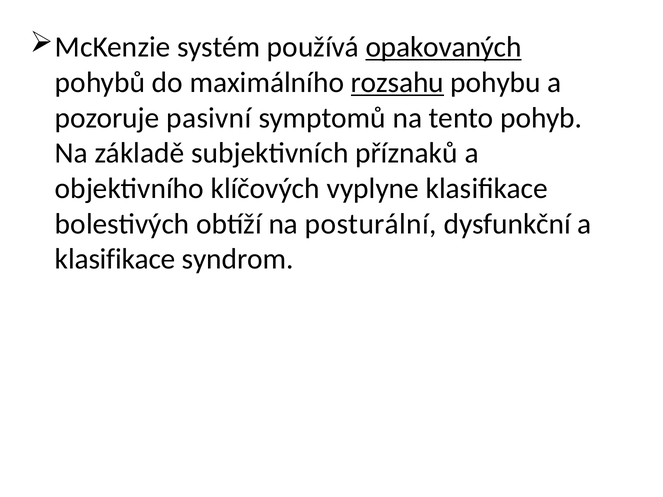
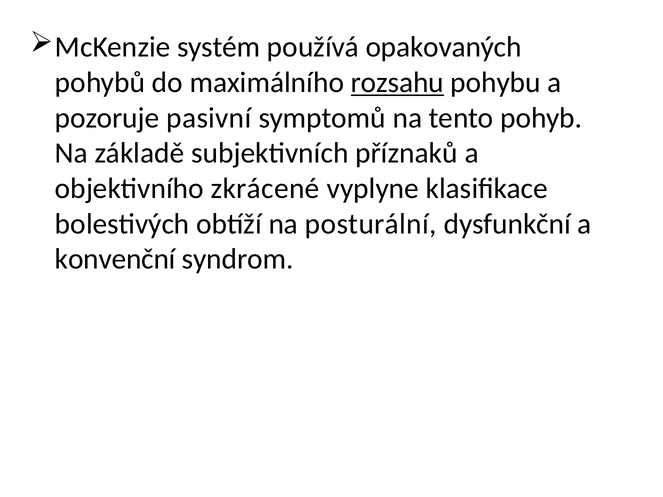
opakovaných underline: present -> none
klíčových: klíčových -> zkrácené
klasifikace at (115, 259): klasifikace -> konvenční
